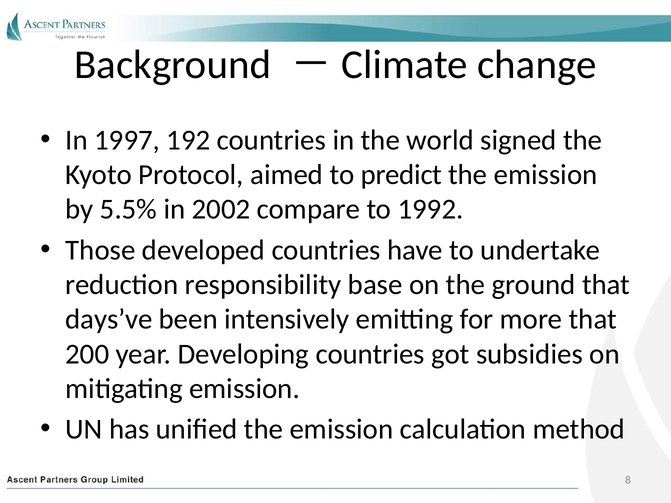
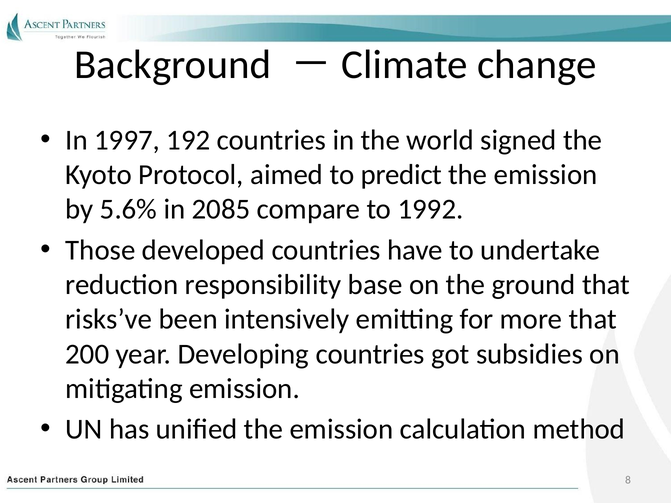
5.5%: 5.5% -> 5.6%
2002: 2002 -> 2085
days’ve: days’ve -> risks’ve
